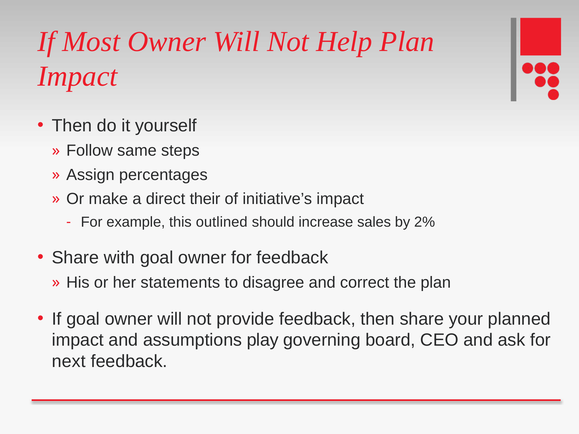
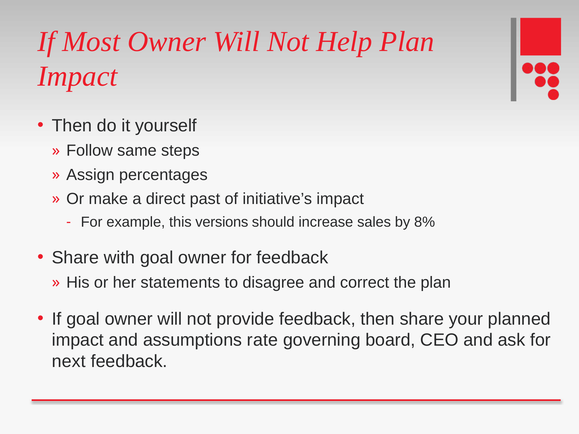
their: their -> past
outlined: outlined -> versions
2%: 2% -> 8%
play: play -> rate
